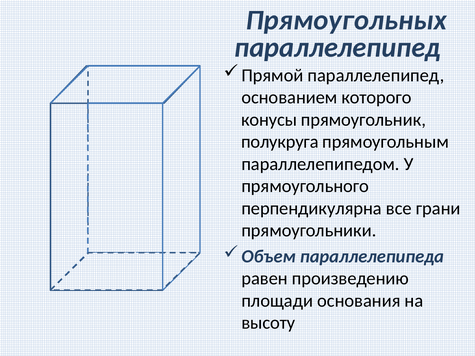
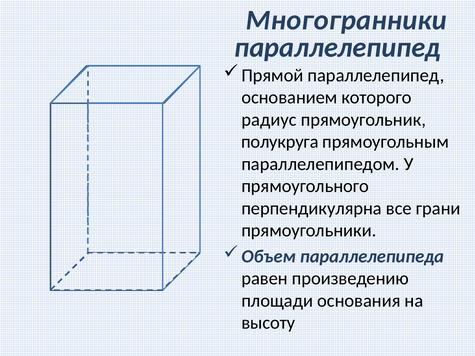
Прямоугольных: Прямоугольных -> Многогранники
конусы: конусы -> радиус
